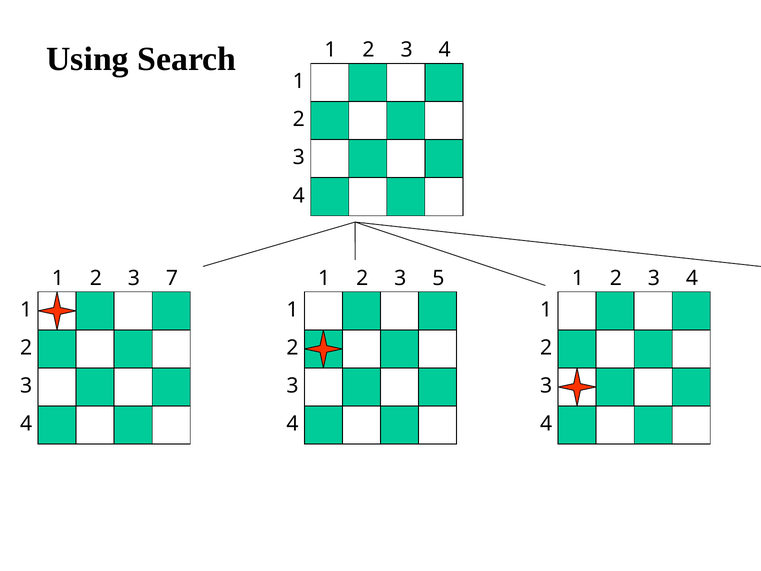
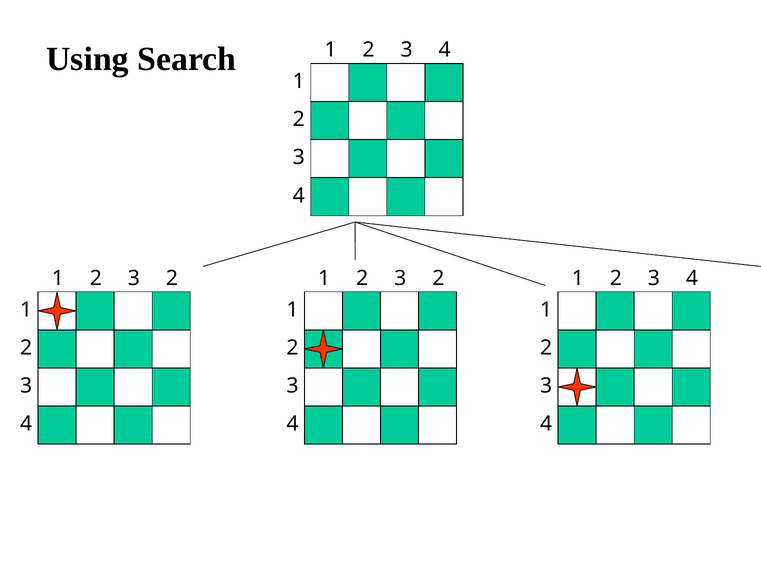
7 at (172, 278): 7 -> 2
5 at (438, 278): 5 -> 2
